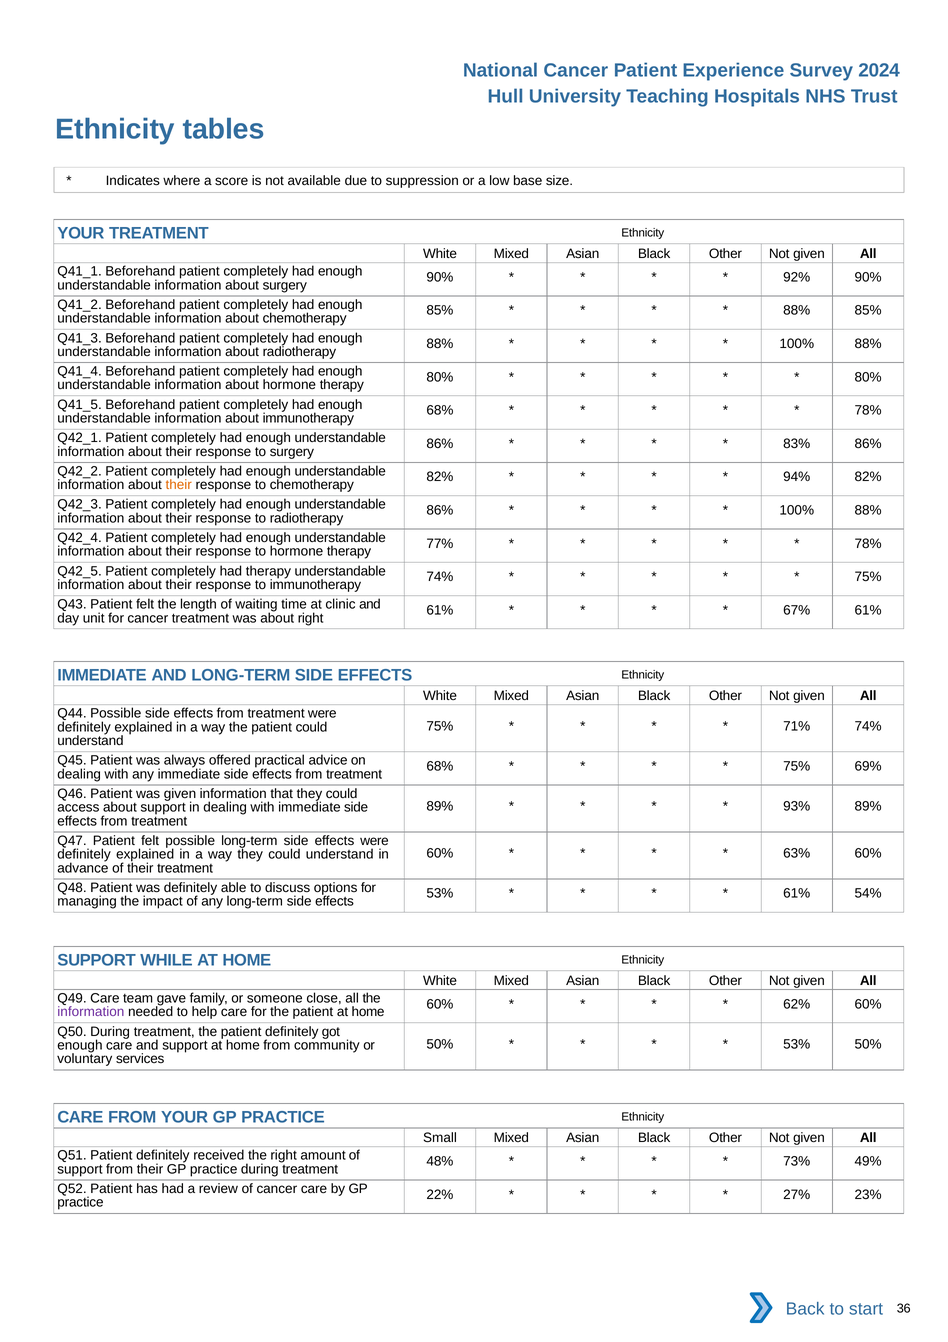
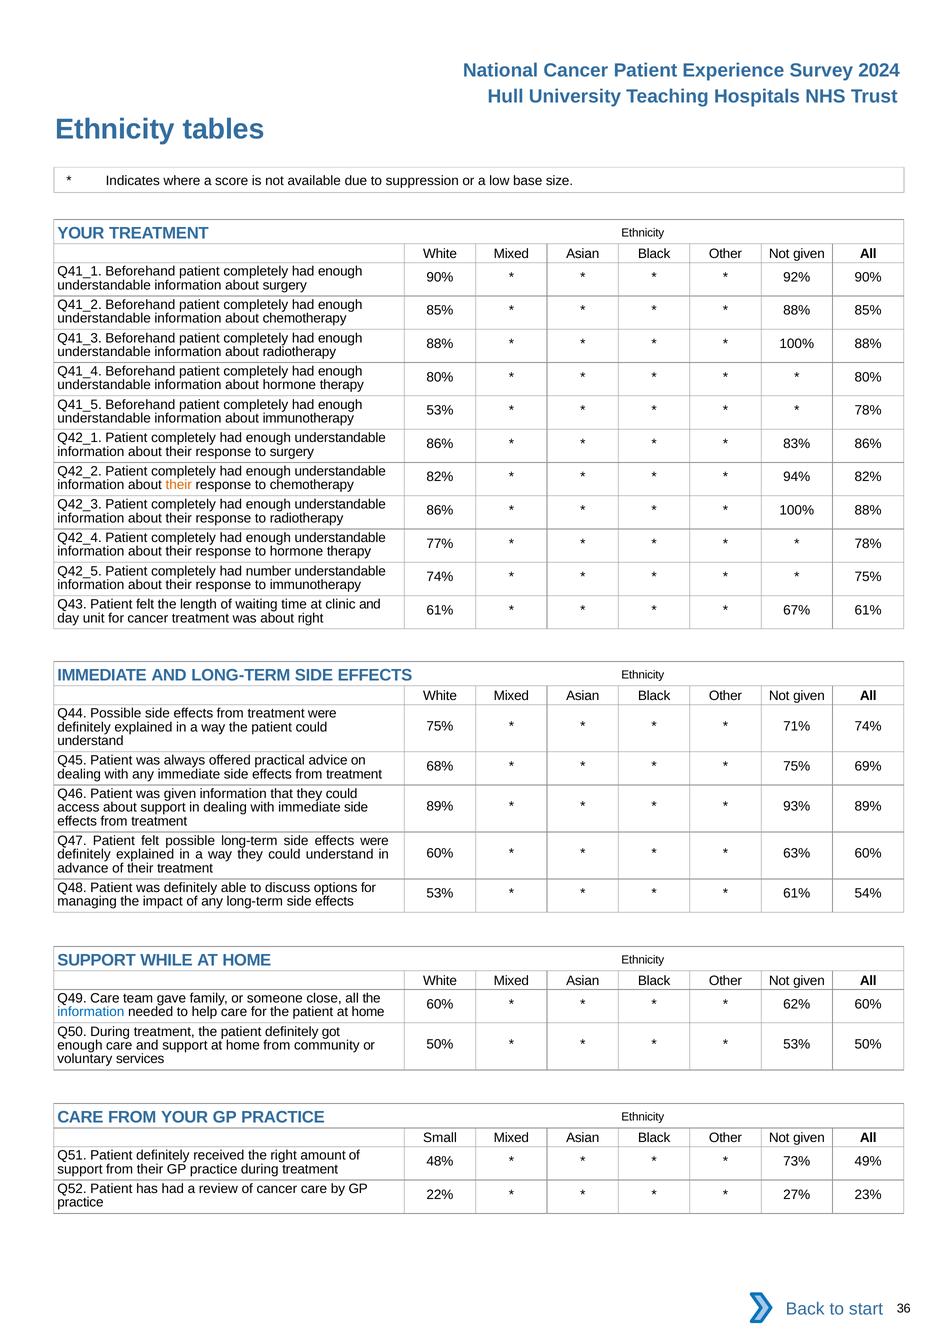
68% at (440, 410): 68% -> 53%
had therapy: therapy -> number
information at (91, 1012) colour: purple -> blue
